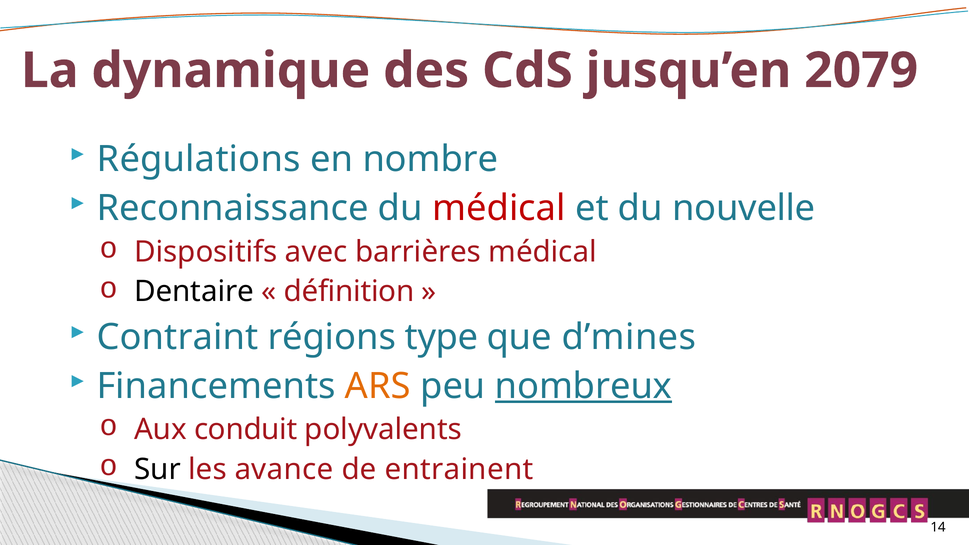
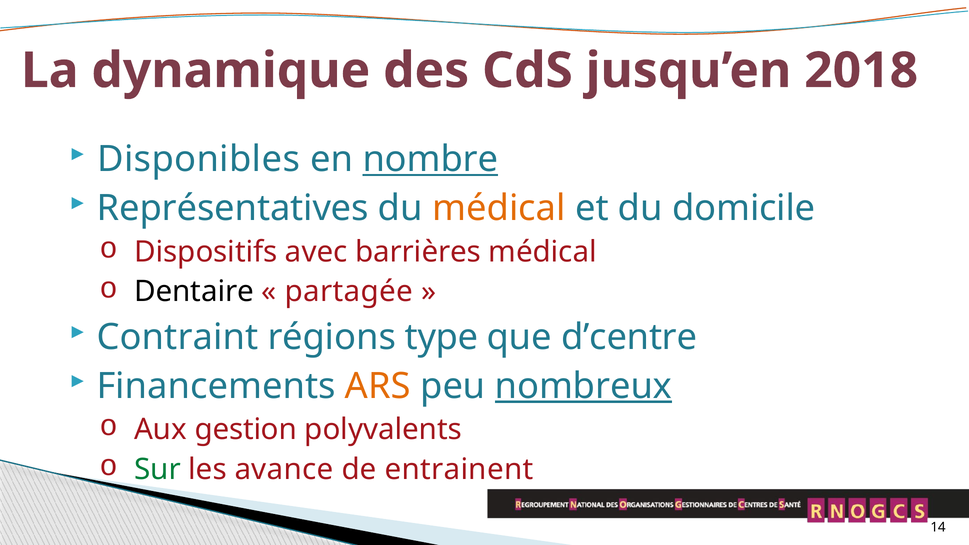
2079: 2079 -> 2018
Régulations: Régulations -> Disponibles
nombre underline: none -> present
Reconnaissance: Reconnaissance -> Représentatives
médical at (499, 208) colour: red -> orange
nouvelle: nouvelle -> domicile
définition: définition -> partagée
d’mines: d’mines -> d’centre
conduit: conduit -> gestion
Sur colour: black -> green
